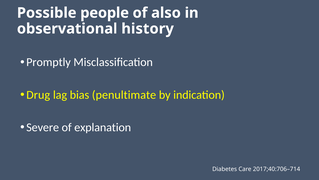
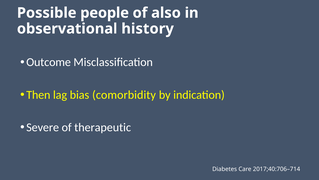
Promptly: Promptly -> Outcome
Drug: Drug -> Then
penultimate: penultimate -> comorbidity
explanation: explanation -> therapeutic
